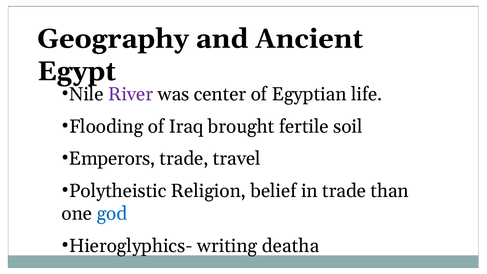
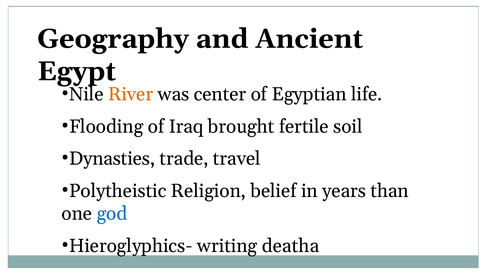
River colour: purple -> orange
Emperors: Emperors -> Dynasties
in trade: trade -> years
